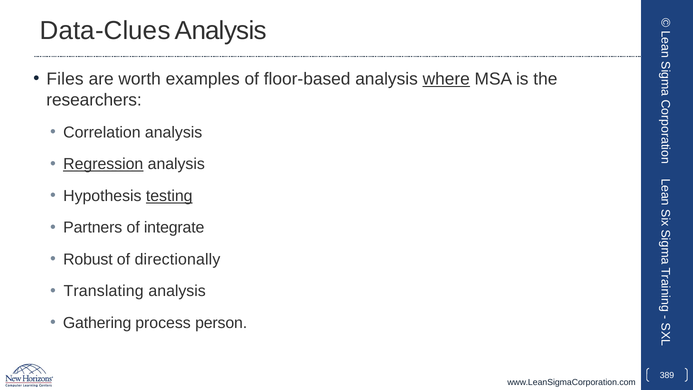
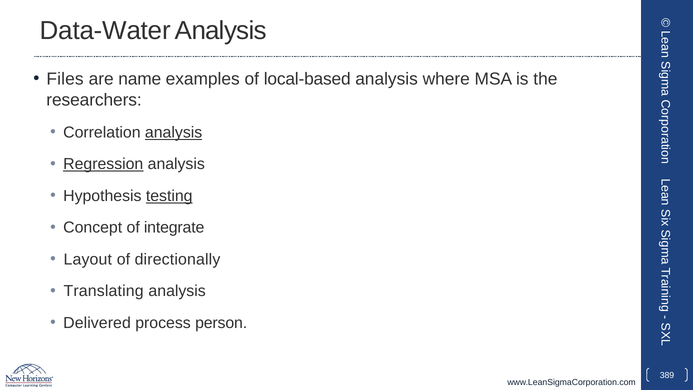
Data-Clues: Data-Clues -> Data-Water
worth: worth -> name
floor-based: floor-based -> local-based
where underline: present -> none
analysis at (174, 132) underline: none -> present
Partners: Partners -> Concept
Robust: Robust -> Layout
Gathering: Gathering -> Delivered
